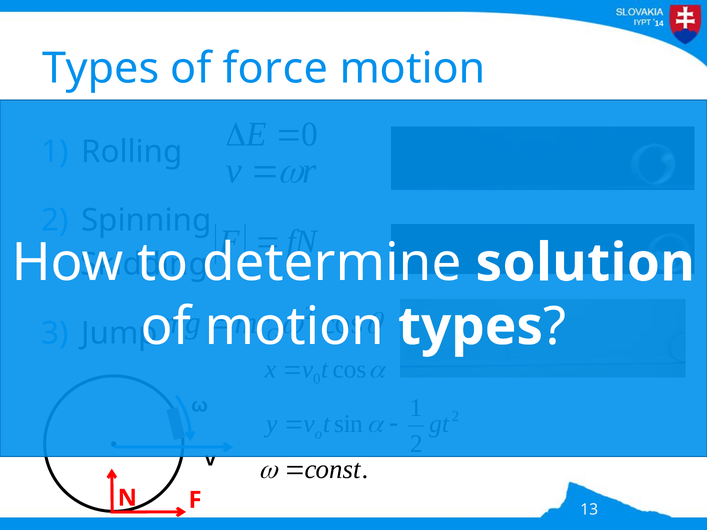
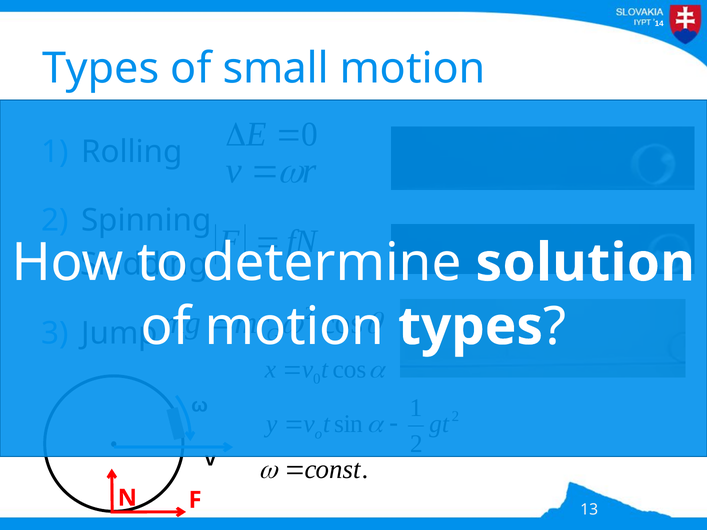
force: force -> small
